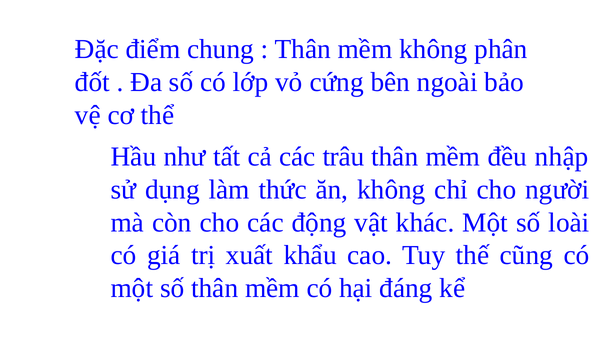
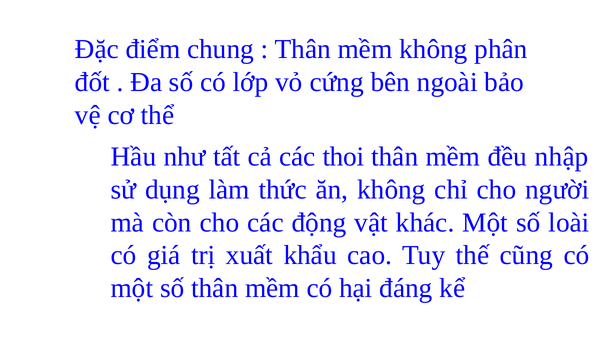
trâu: trâu -> thoi
